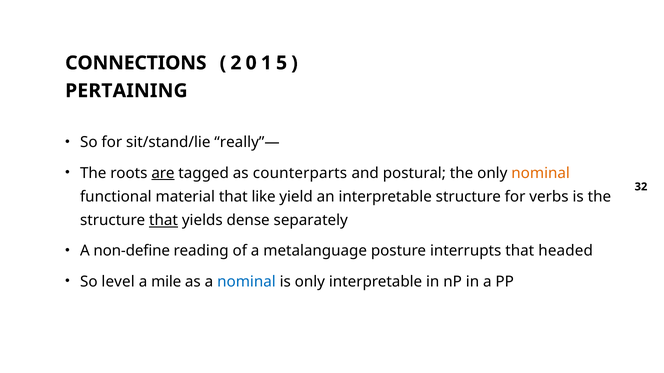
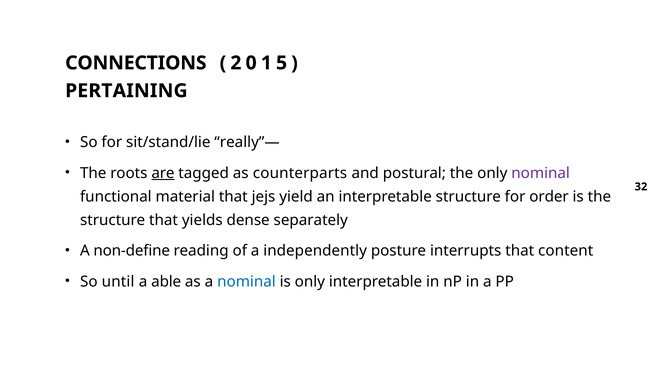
nominal at (541, 173) colour: orange -> purple
like: like -> jejs
verbs: verbs -> order
that at (164, 221) underline: present -> none
metalanguage: metalanguage -> independently
headed: headed -> content
level: level -> until
mile: mile -> able
